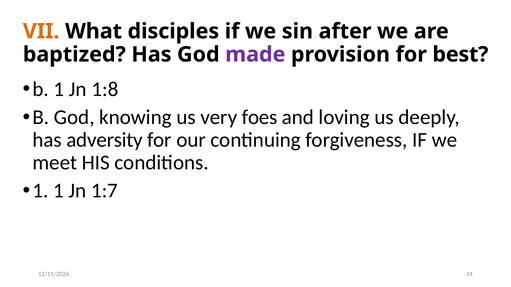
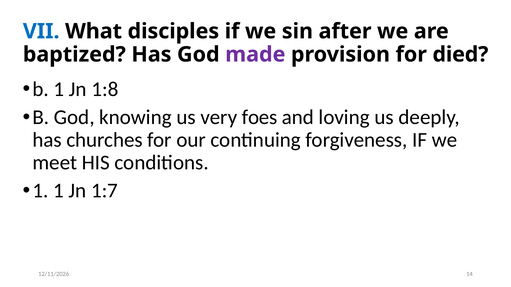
VII colour: orange -> blue
best: best -> died
adversity: adversity -> churches
